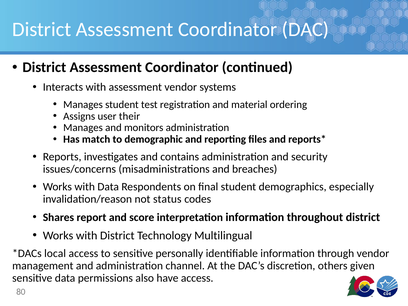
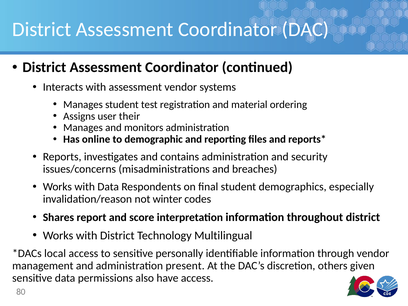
match: match -> online
status: status -> winter
channel: channel -> present
